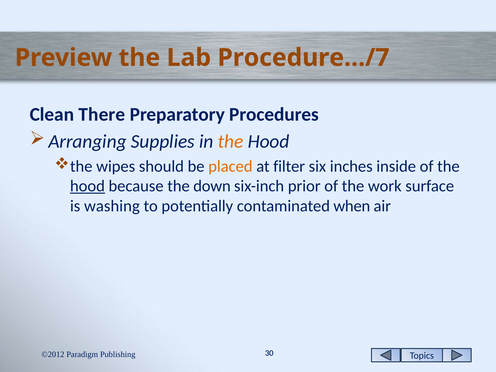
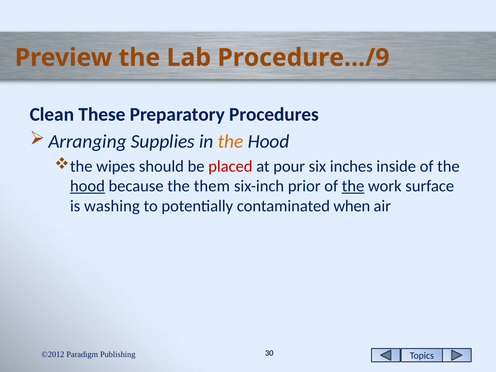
Procedure…/7: Procedure…/7 -> Procedure…/9
There: There -> These
placed colour: orange -> red
filter: filter -> pour
down: down -> them
the at (353, 186) underline: none -> present
